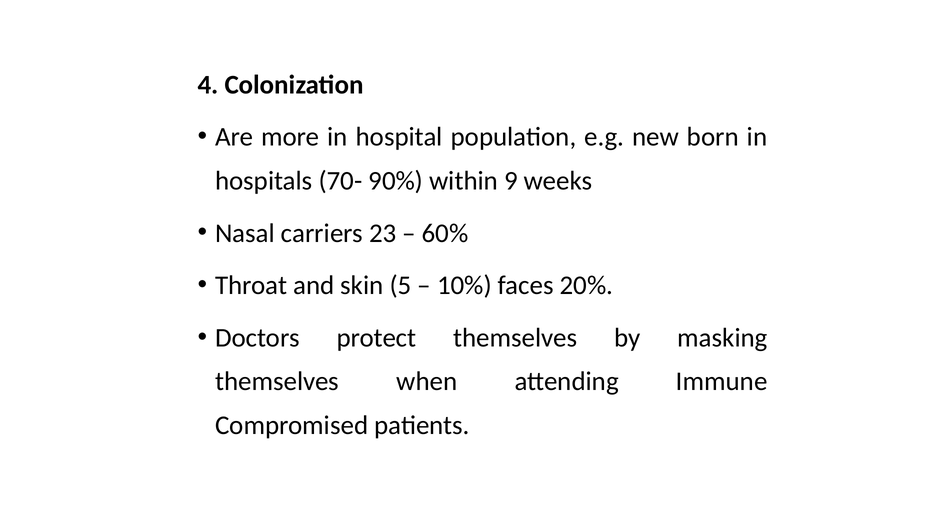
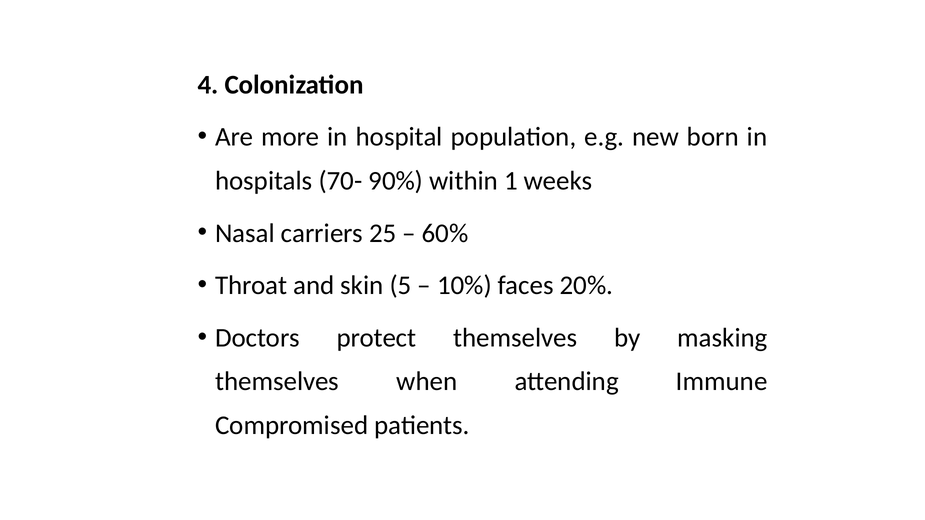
9: 9 -> 1
23: 23 -> 25
